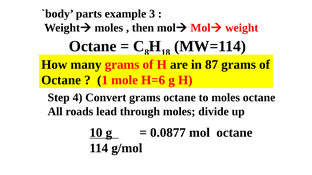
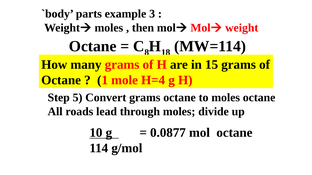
87: 87 -> 15
H=6: H=6 -> H=4
4: 4 -> 5
